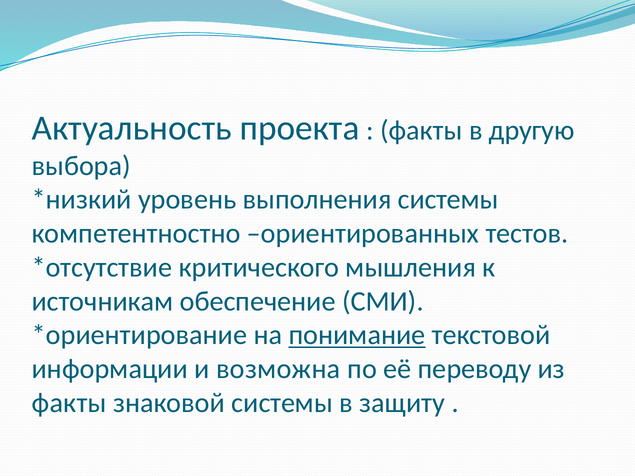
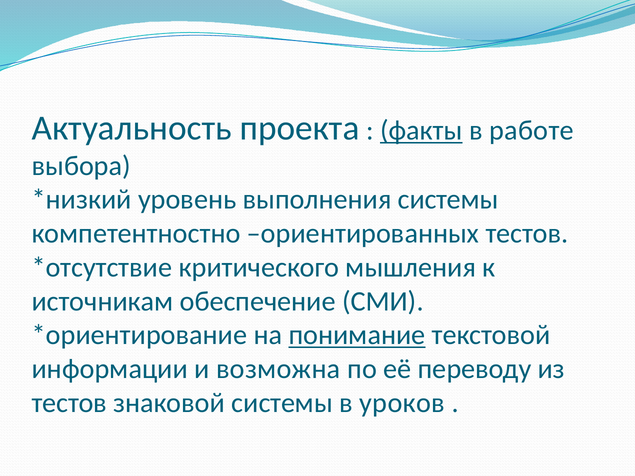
факты at (421, 131) underline: none -> present
другую: другую -> работе
факты at (69, 403): факты -> тестов
защиту: защиту -> уроков
